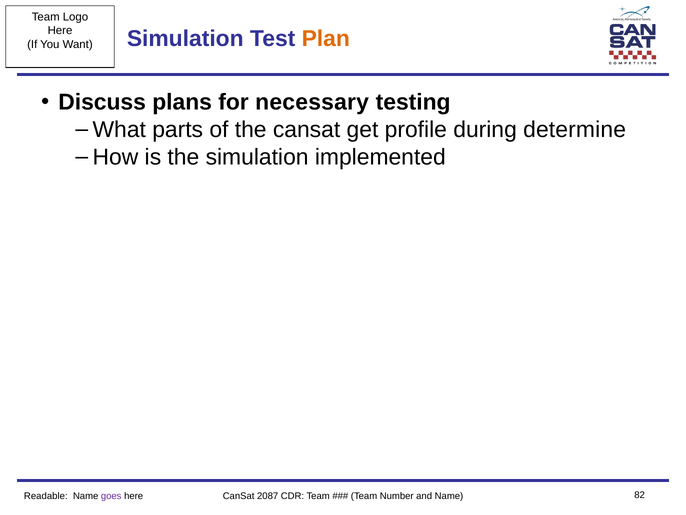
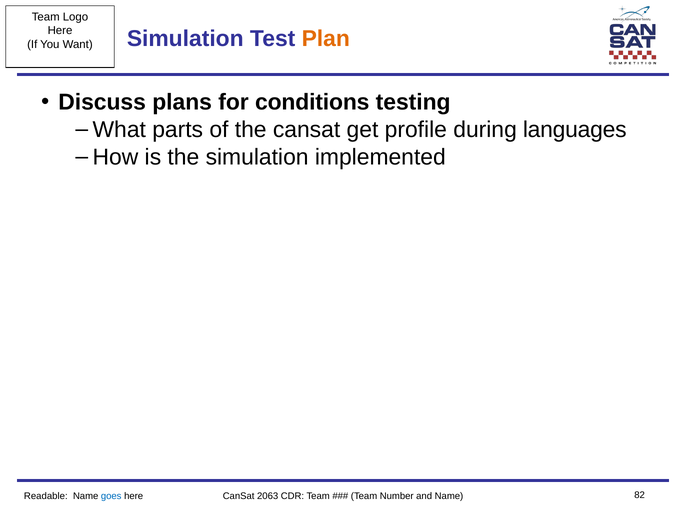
necessary: necessary -> conditions
determine: determine -> languages
goes colour: purple -> blue
2087: 2087 -> 2063
